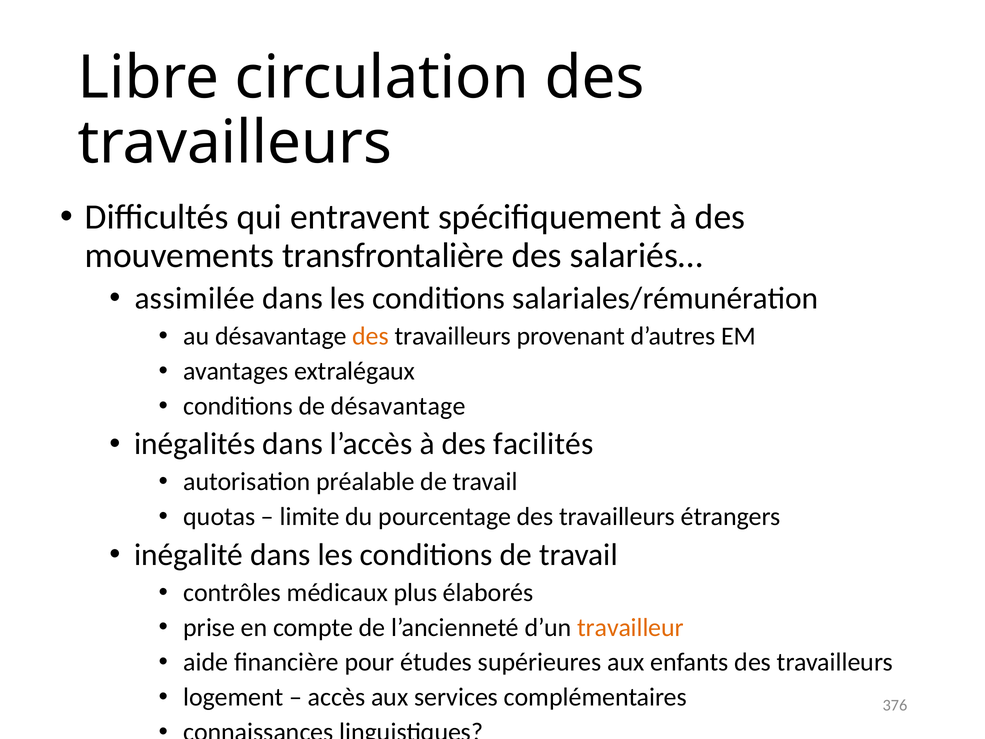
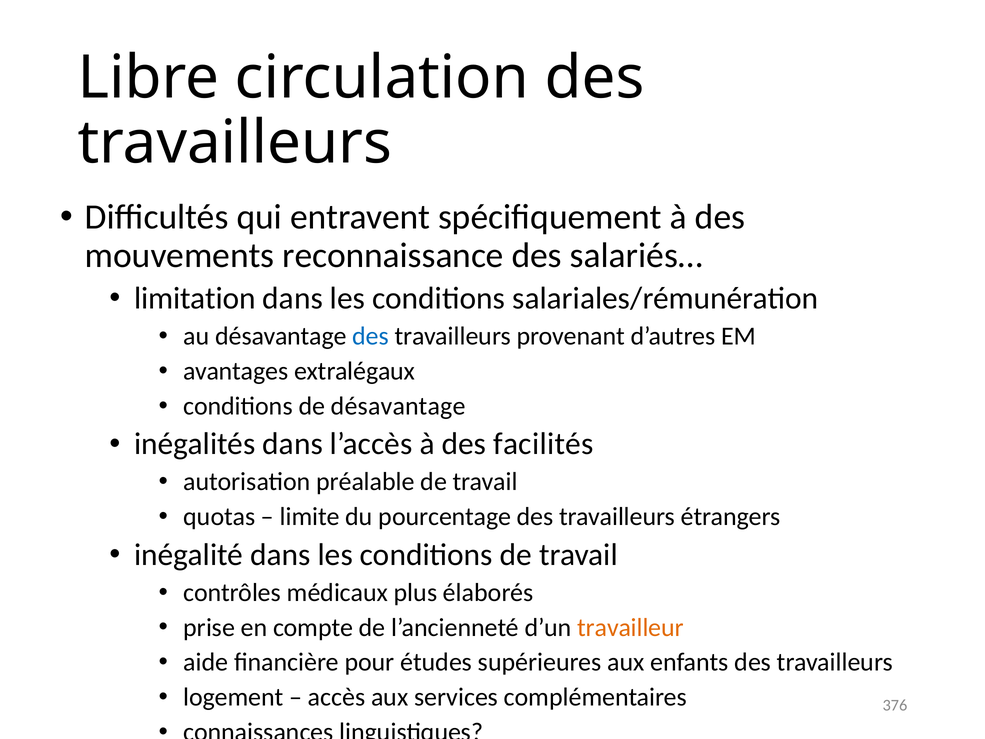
transfrontalière: transfrontalière -> reconnaissance
assimilée: assimilée -> limitation
des at (371, 336) colour: orange -> blue
